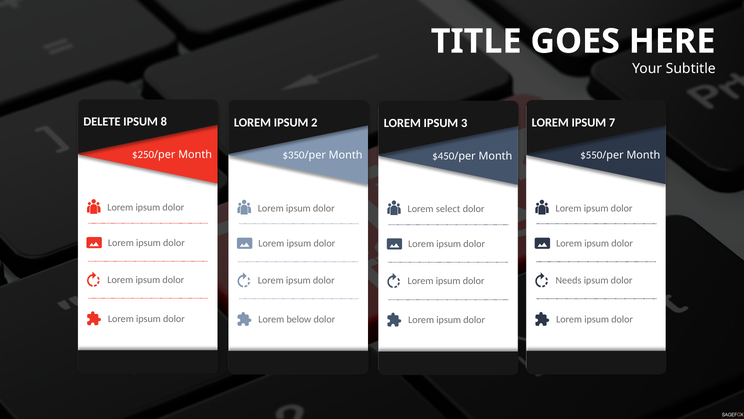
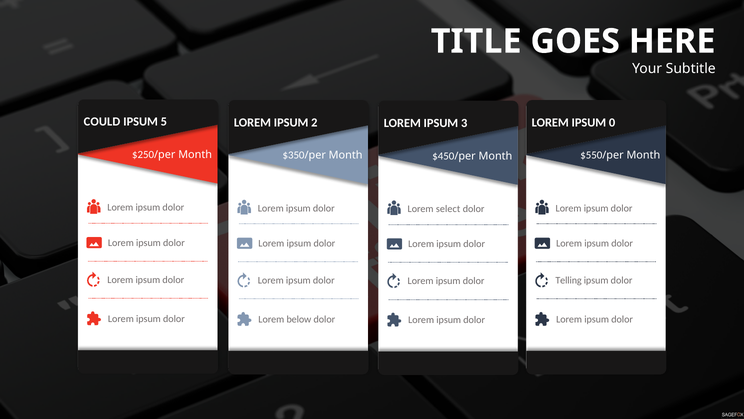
DELETE: DELETE -> COULD
8: 8 -> 5
7: 7 -> 0
Needs: Needs -> Telling
